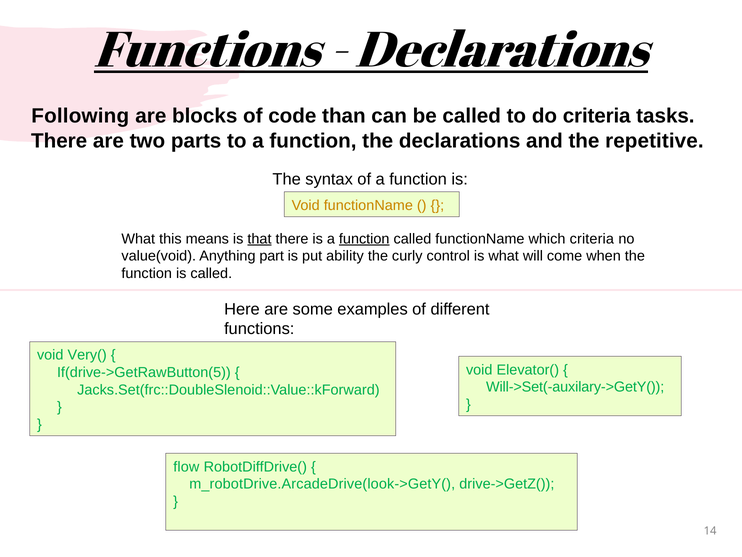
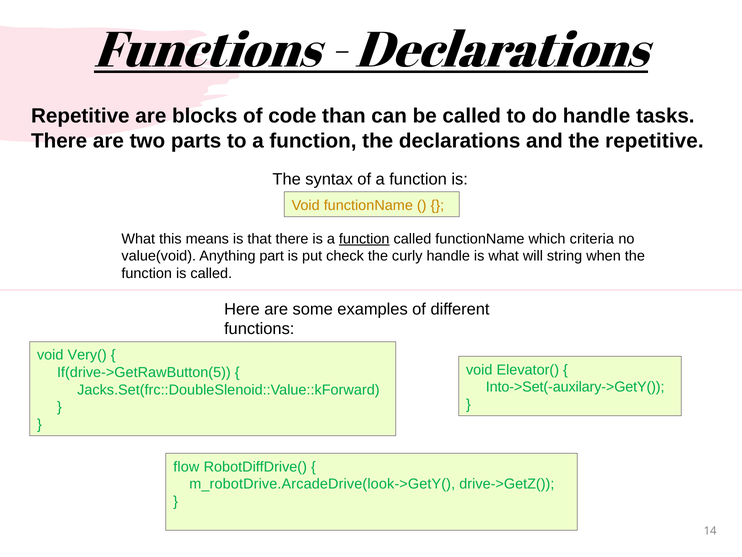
Following at (80, 116): Following -> Repetitive
do criteria: criteria -> handle
that underline: present -> none
ability: ability -> check
curly control: control -> handle
come: come -> string
Will->Set(-auxilary->GetY(: Will->Set(-auxilary->GetY( -> Into->Set(-auxilary->GetY(
